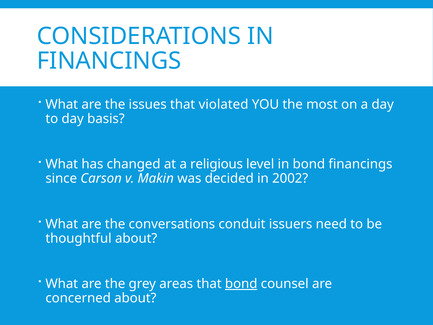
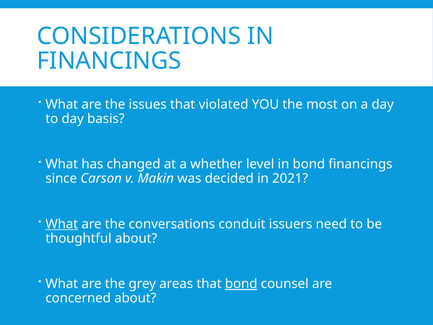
religious: religious -> whether
2002: 2002 -> 2021
What at (62, 224) underline: none -> present
